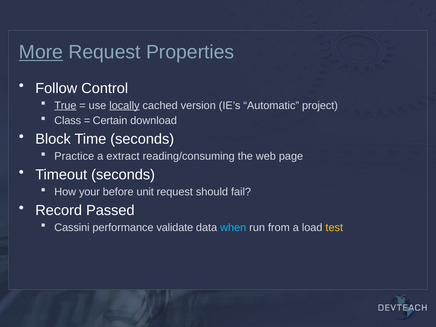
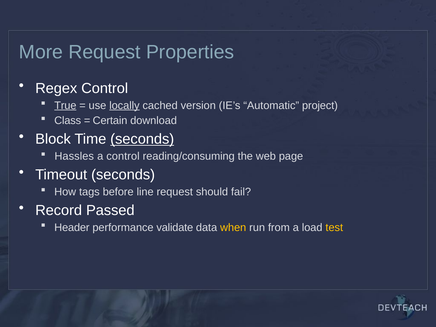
More underline: present -> none
Follow: Follow -> Regex
seconds at (142, 139) underline: none -> present
Practice: Practice -> Hassles
a extract: extract -> control
your: your -> tags
unit: unit -> line
Cassini: Cassini -> Header
when colour: light blue -> yellow
